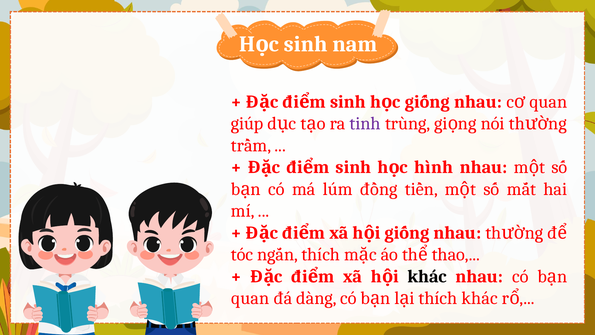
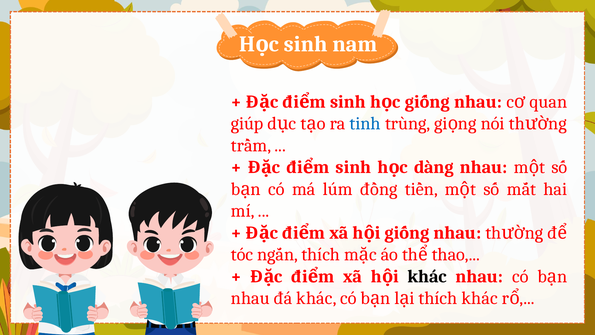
tinh colour: purple -> blue
hình: hình -> dàng
quan at (250, 298): quan -> nhau
đá dàng: dàng -> khác
